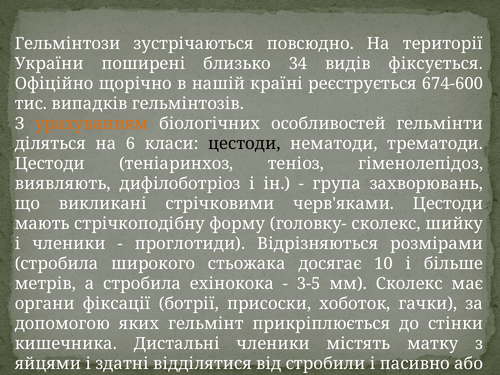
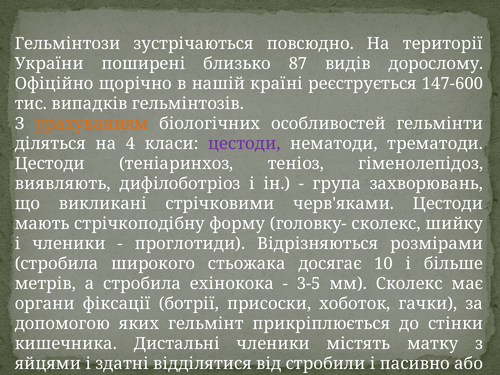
34: 34 -> 87
фіксується: фіксується -> дорослому
674-600: 674-600 -> 147-600
6: 6 -> 4
цестоди at (244, 144) colour: black -> purple
